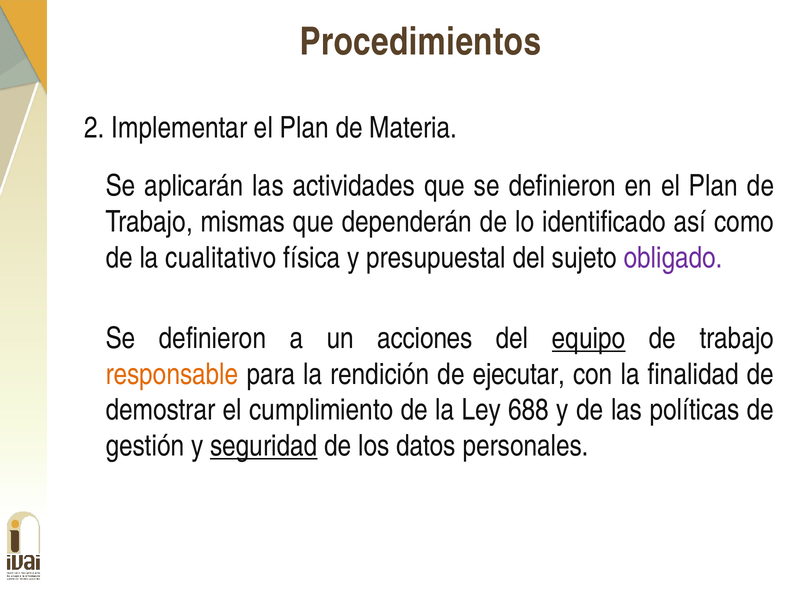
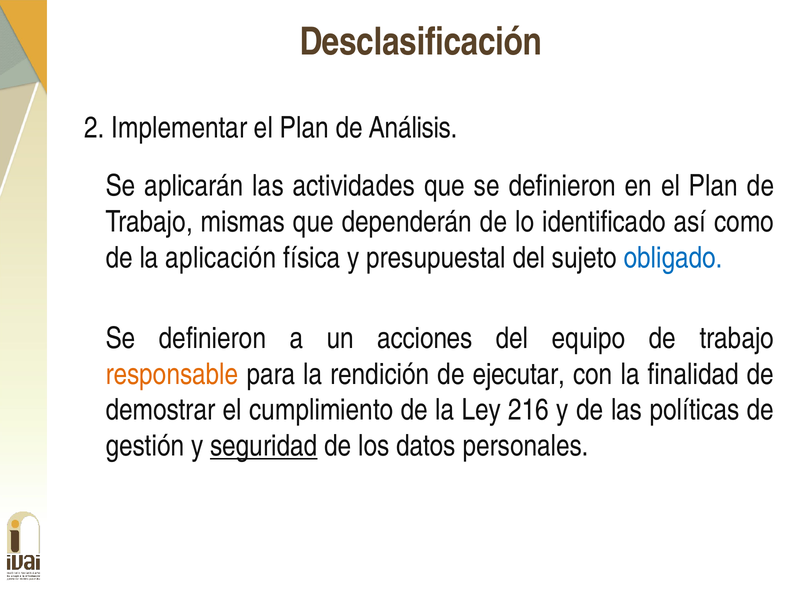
Procedimientos: Procedimientos -> Desclasificación
Materia: Materia -> Análisis
cualitativo: cualitativo -> aplicación
obligado colour: purple -> blue
equipo underline: present -> none
688: 688 -> 216
